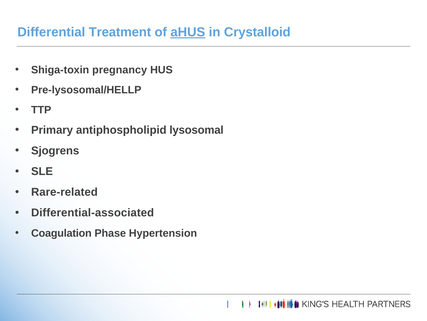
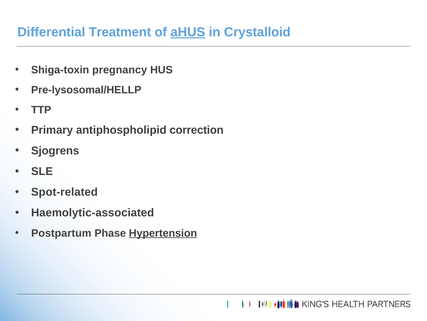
lysosomal: lysosomal -> correction
Rare-related: Rare-related -> Spot-related
Differential-associated: Differential-associated -> Haemolytic-associated
Coagulation: Coagulation -> Postpartum
Hypertension underline: none -> present
